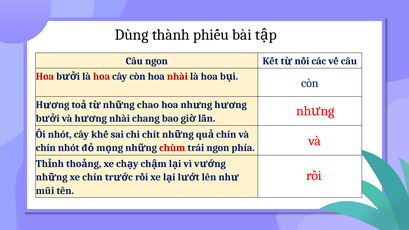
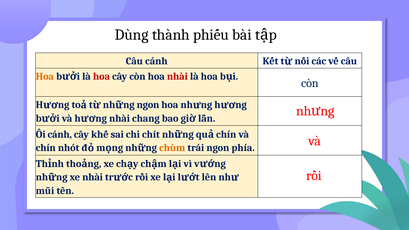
Câu ngon: ngon -> cánh
Hoa at (45, 76) colour: red -> orange
chao at (148, 105): chao -> ngon
Ôi nhót: nhót -> cánh
chùm colour: red -> orange
xe chín: chín -> nhài
